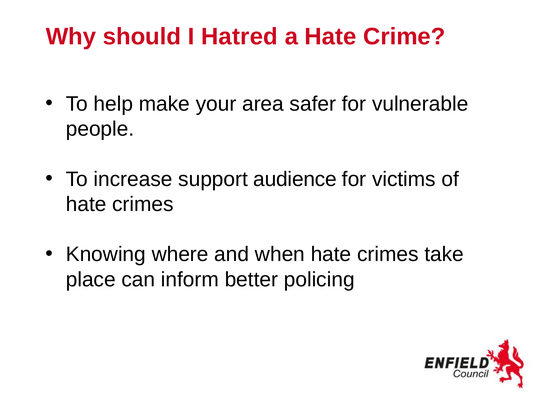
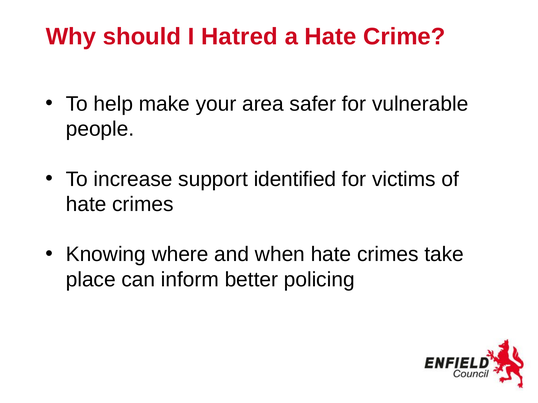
audience: audience -> identified
